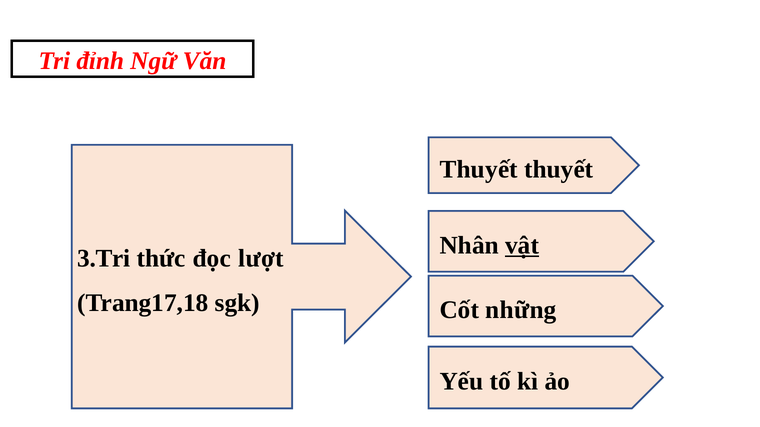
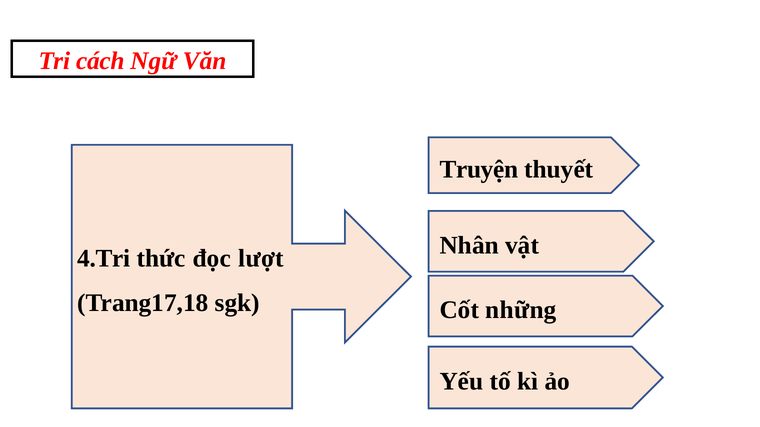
đỉnh: đỉnh -> cách
Thuyết at (479, 169): Thuyết -> Truyện
vật underline: present -> none
3.Tri: 3.Tri -> 4.Tri
